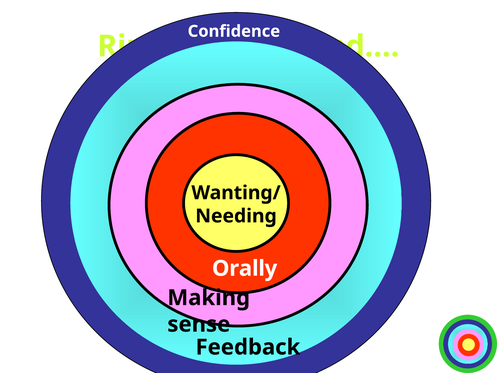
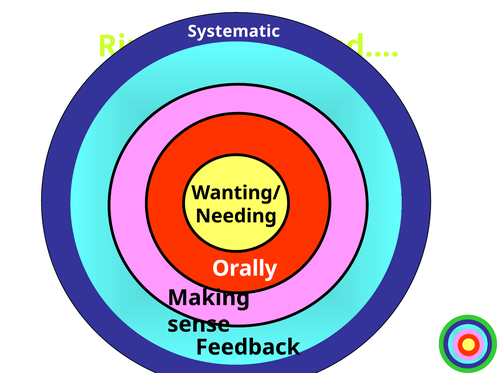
Confidence: Confidence -> Systematic
